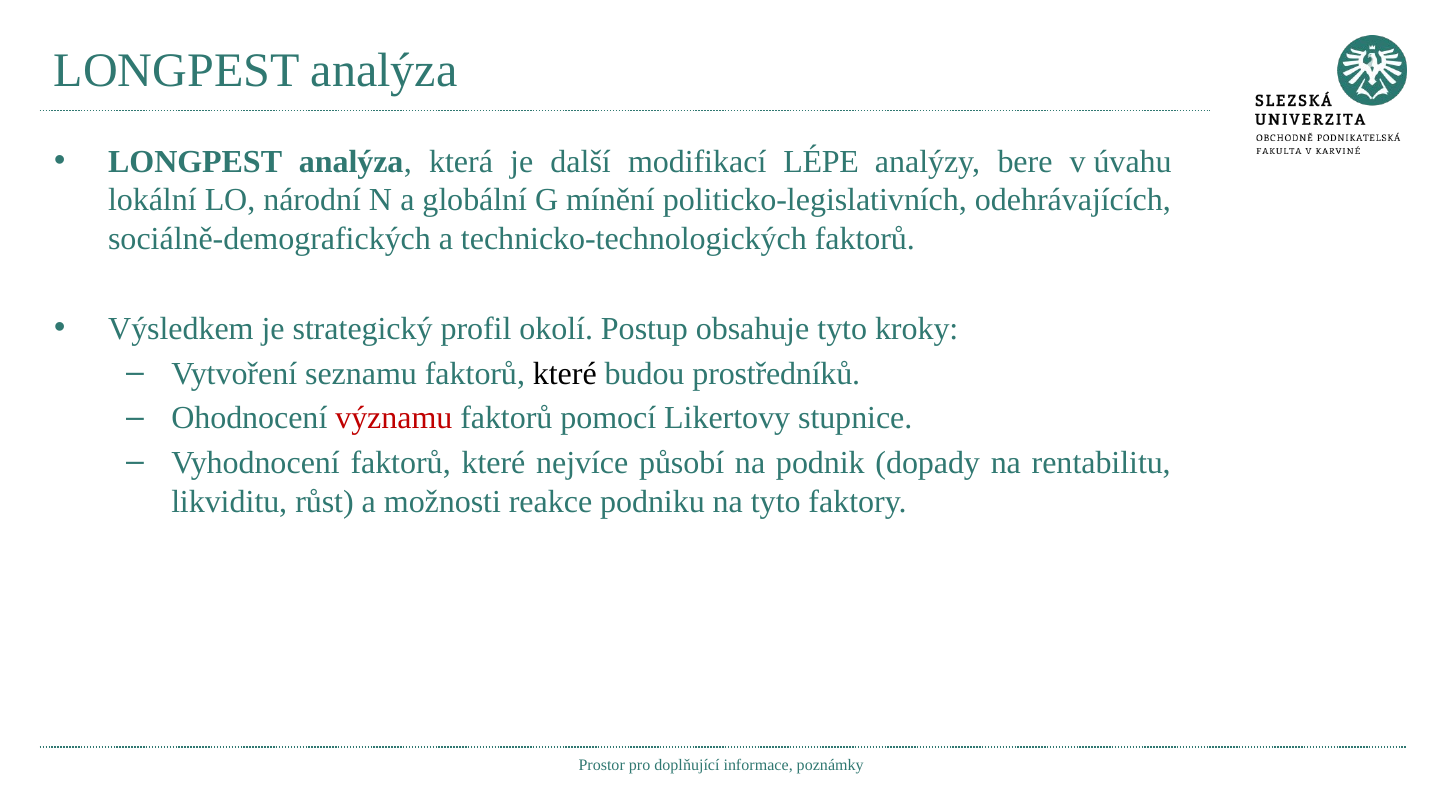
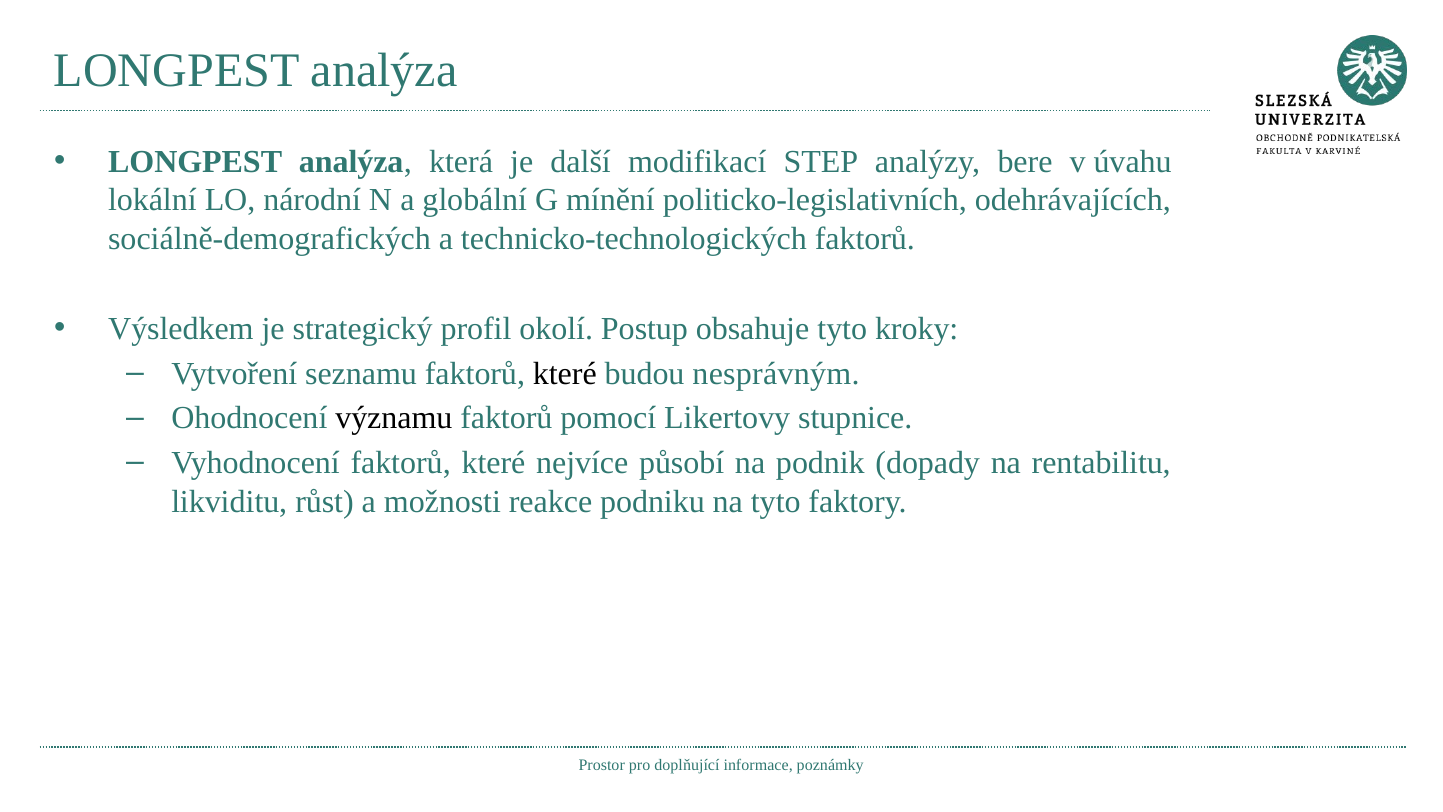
LÉPE: LÉPE -> STEP
prostředníků: prostředníků -> nesprávným
významu colour: red -> black
